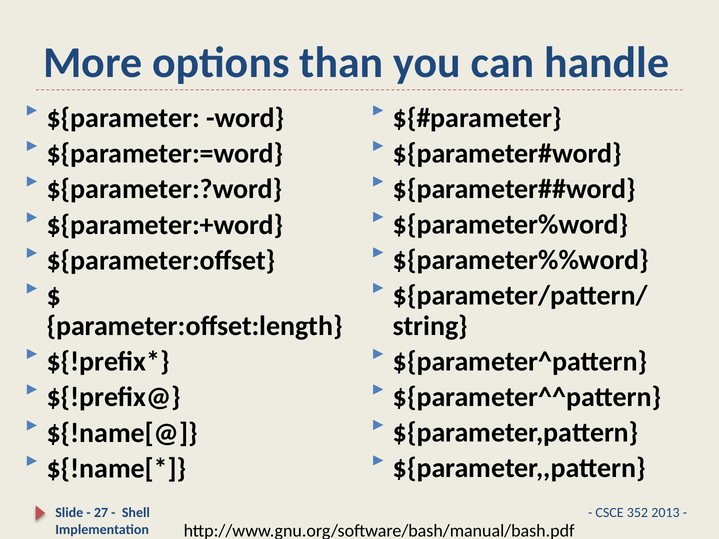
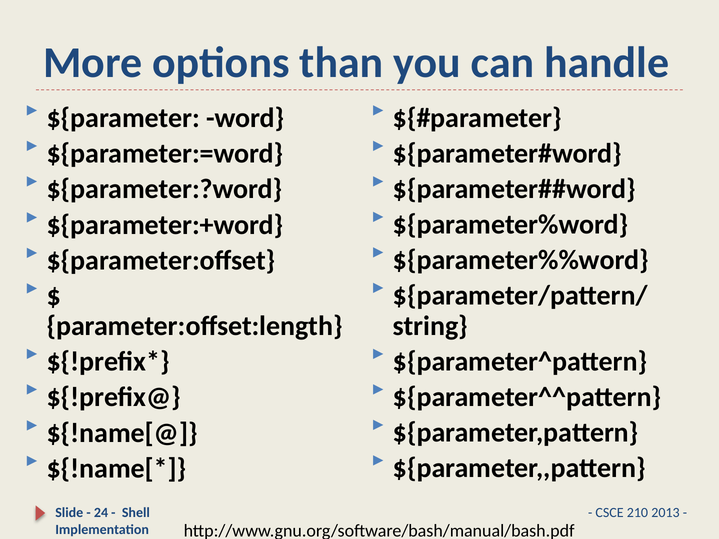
27: 27 -> 24
352: 352 -> 210
